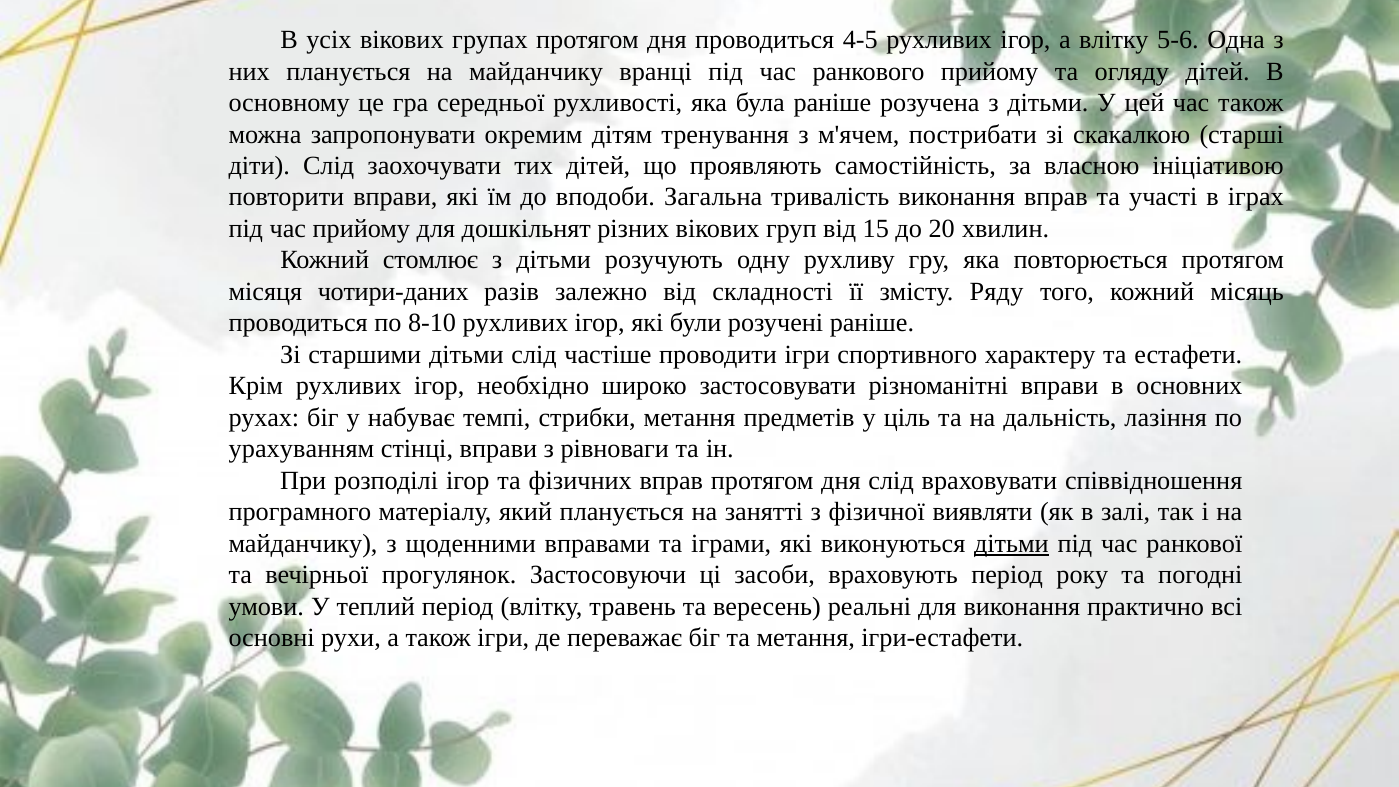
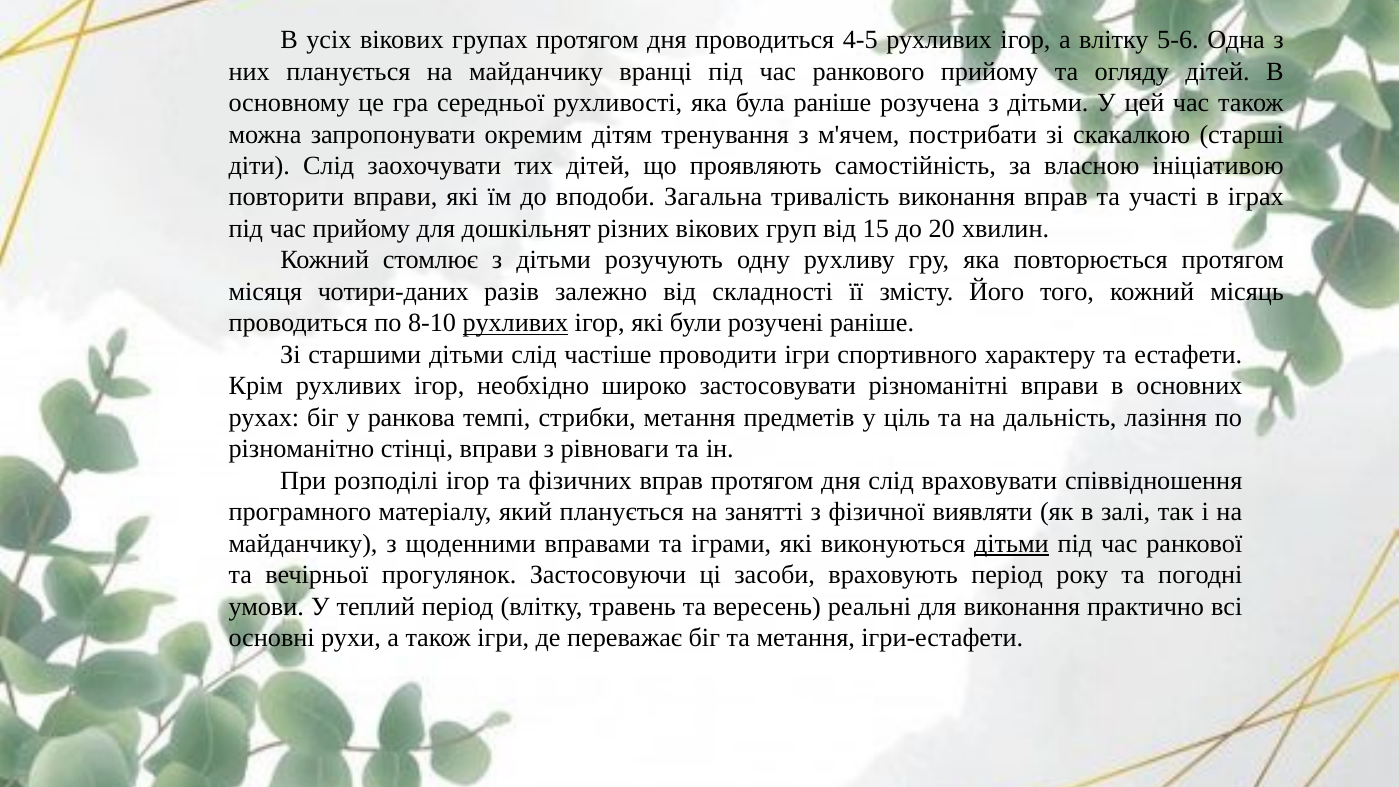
Ряду: Ряду -> Його
рухливих at (515, 323) underline: none -> present
набуває: набуває -> ранкова
урахуванням: урахуванням -> різноманітно
